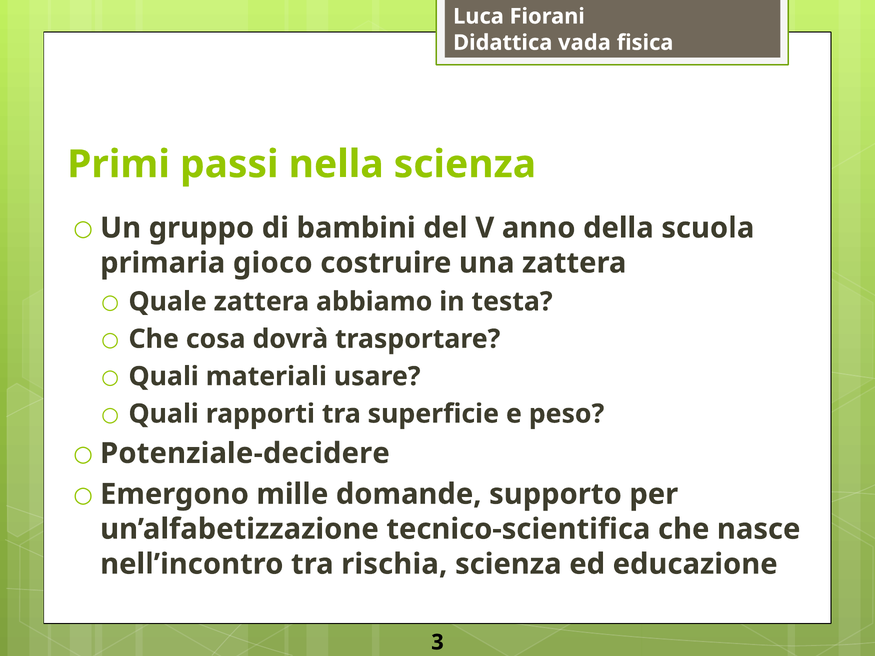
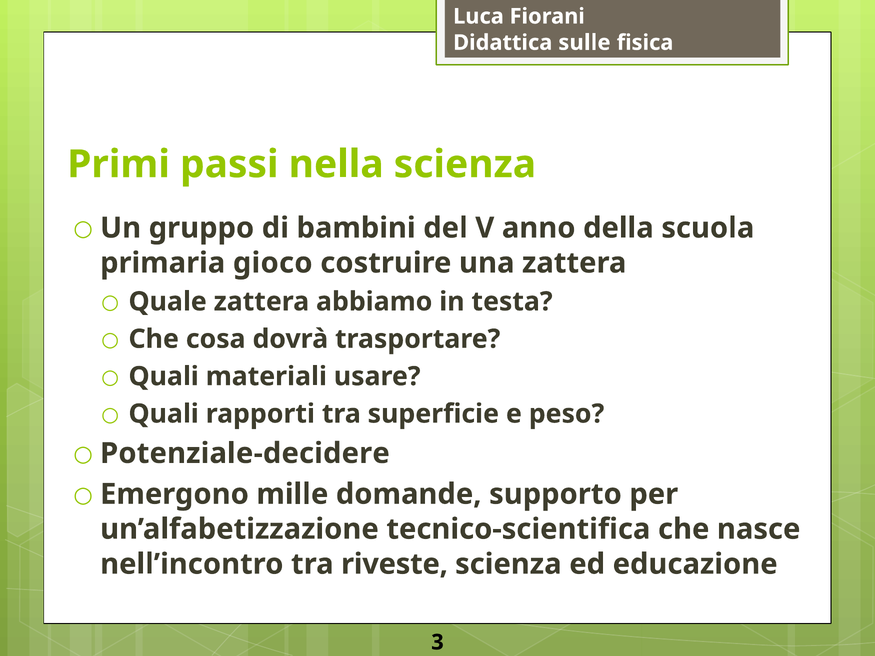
vada: vada -> sulle
rischia: rischia -> riveste
